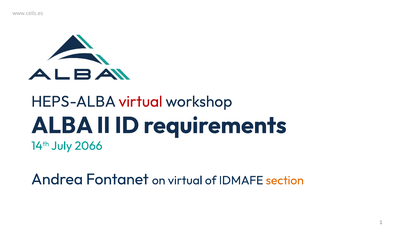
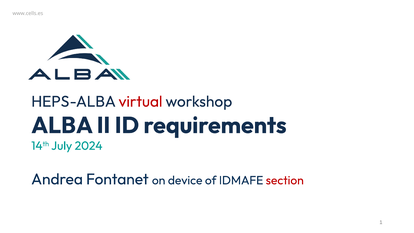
2066: 2066 -> 2024
on virtual: virtual -> device
section colour: orange -> red
